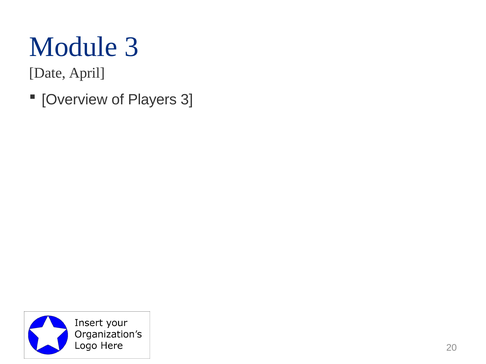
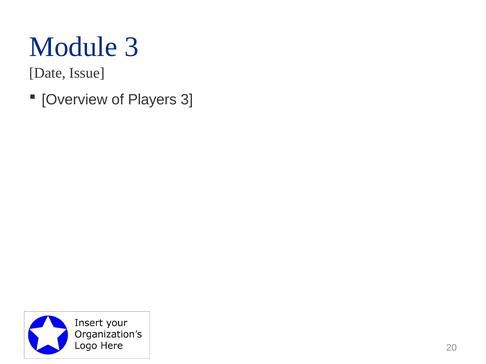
April: April -> Issue
